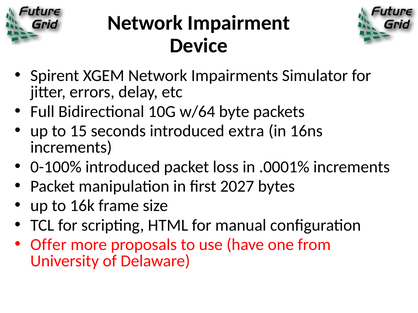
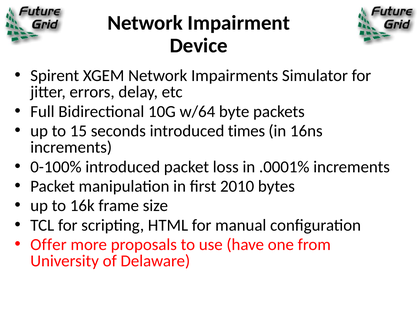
extra: extra -> times
2027: 2027 -> 2010
